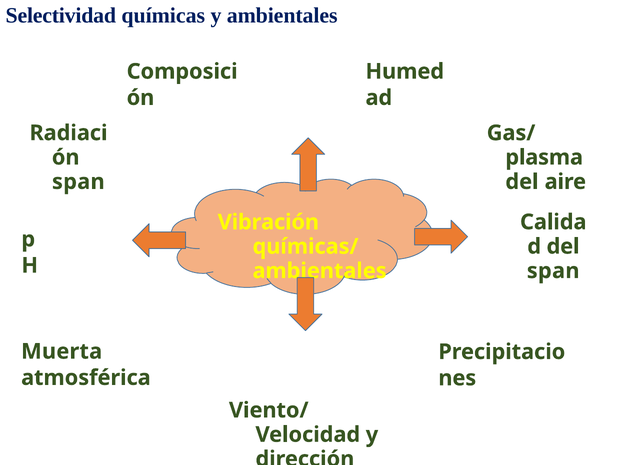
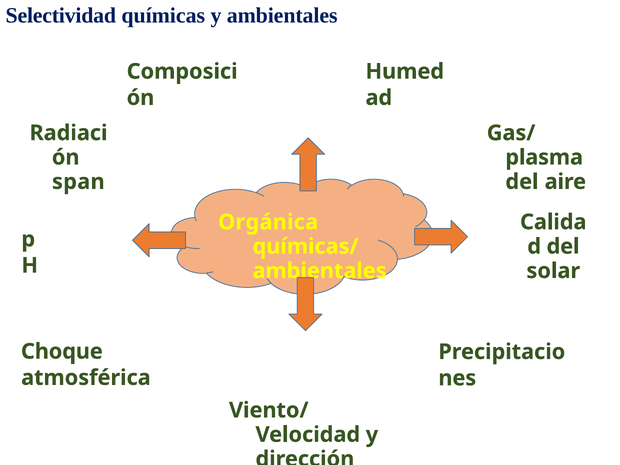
Vibración: Vibración -> Orgánica
span at (553, 271): span -> solar
Muerta: Muerta -> Choque
